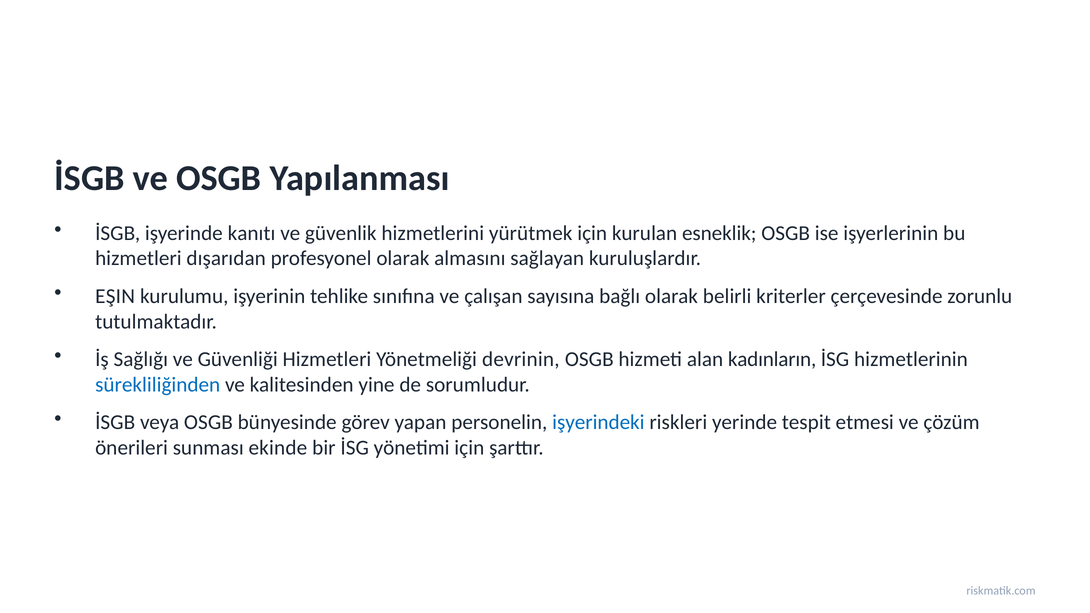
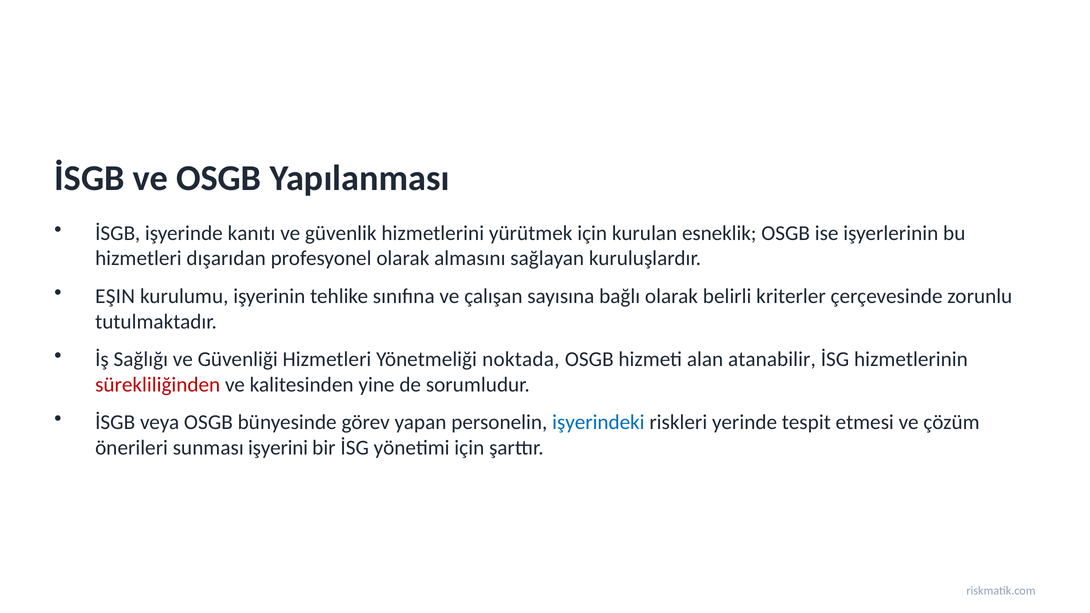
devrinin: devrinin -> noktada
kadınların: kadınların -> atanabilir
sürekliliğinden colour: blue -> red
ekinde: ekinde -> işyerini
